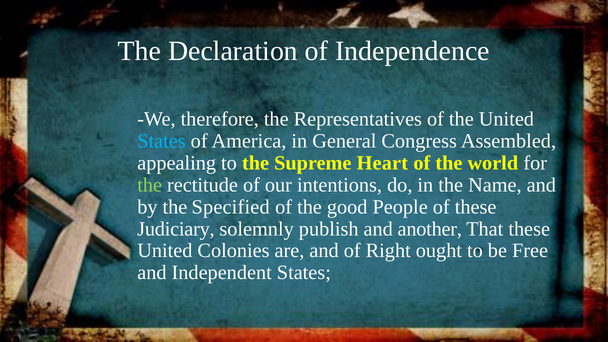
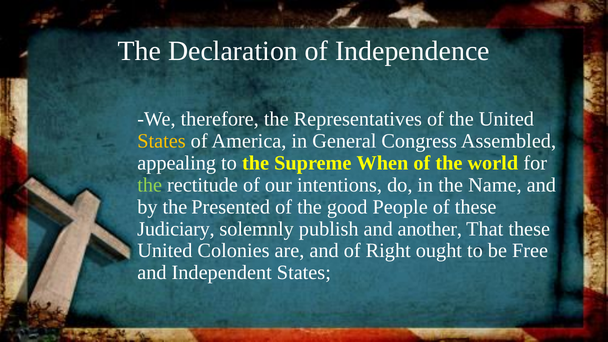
States at (161, 141) colour: light blue -> yellow
Heart: Heart -> When
Specified: Specified -> Presented
